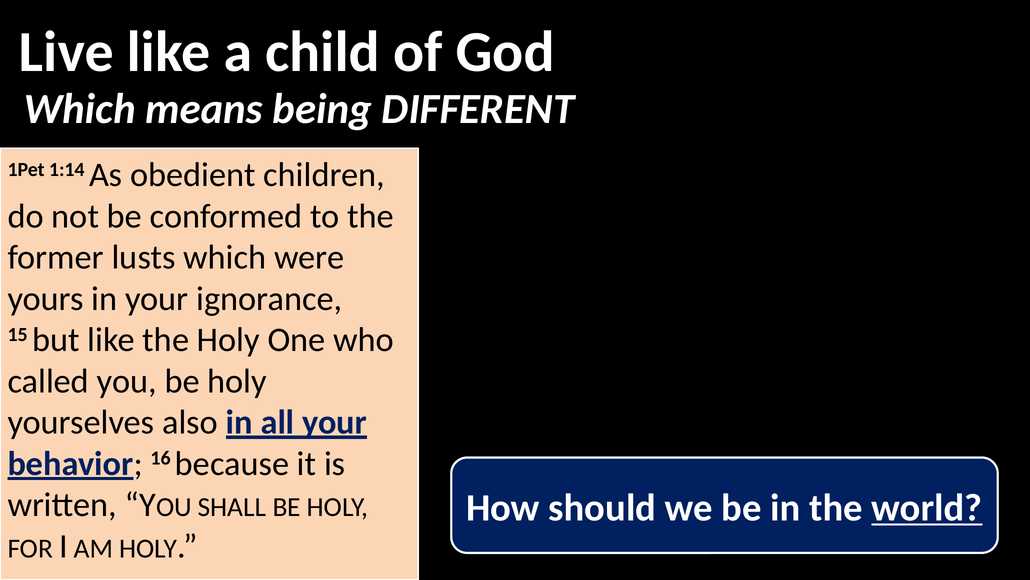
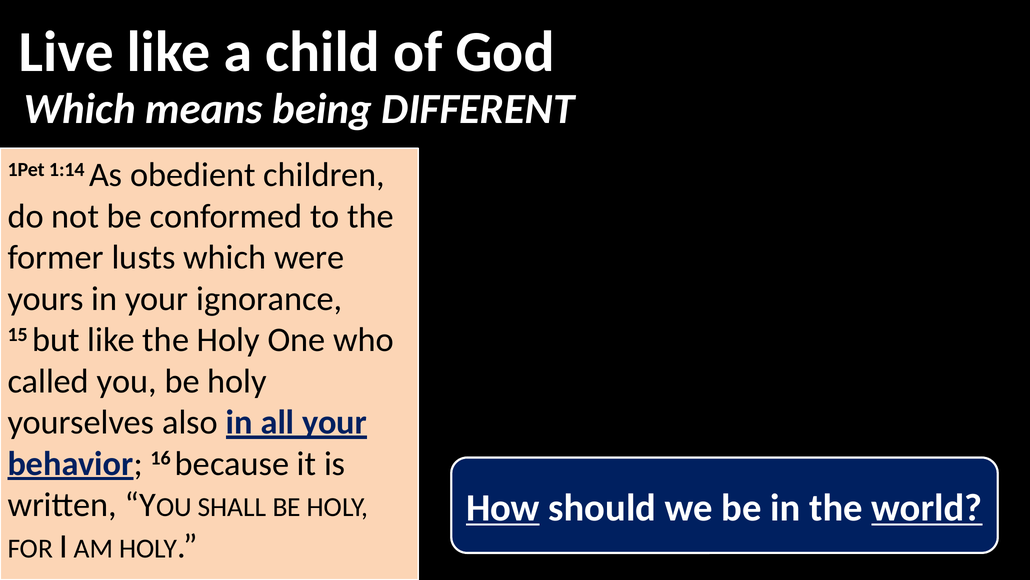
How underline: none -> present
